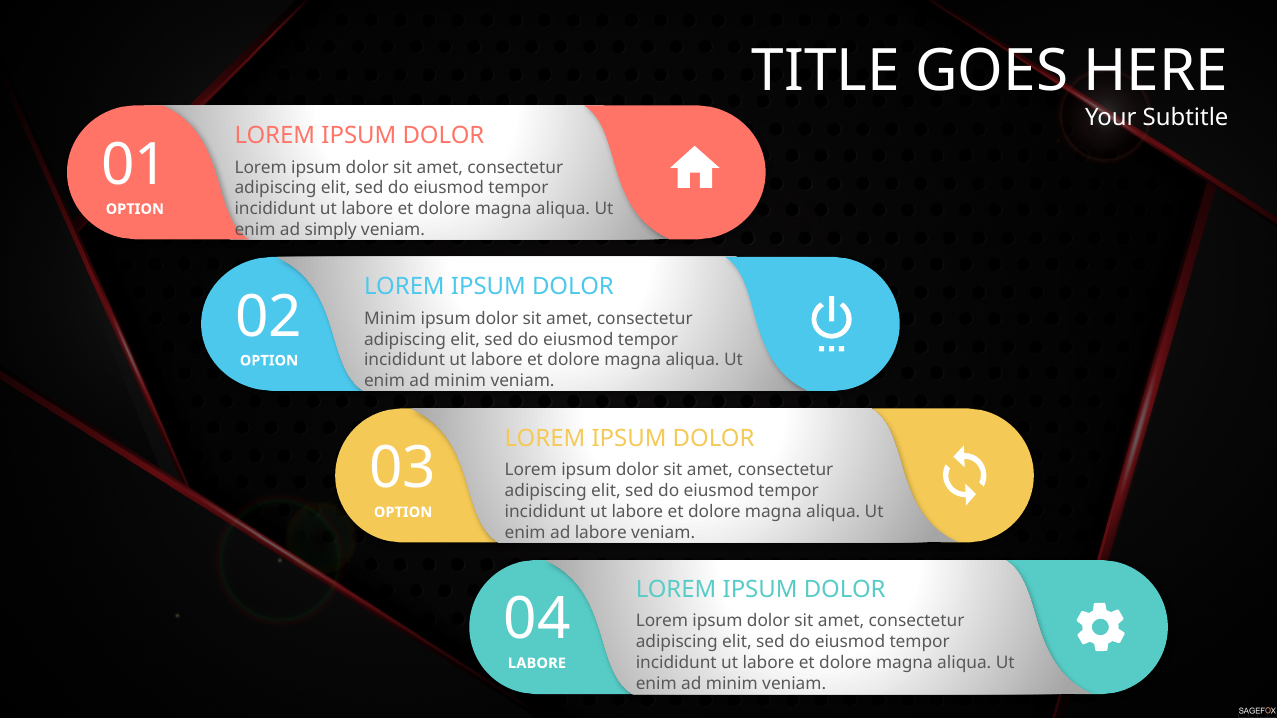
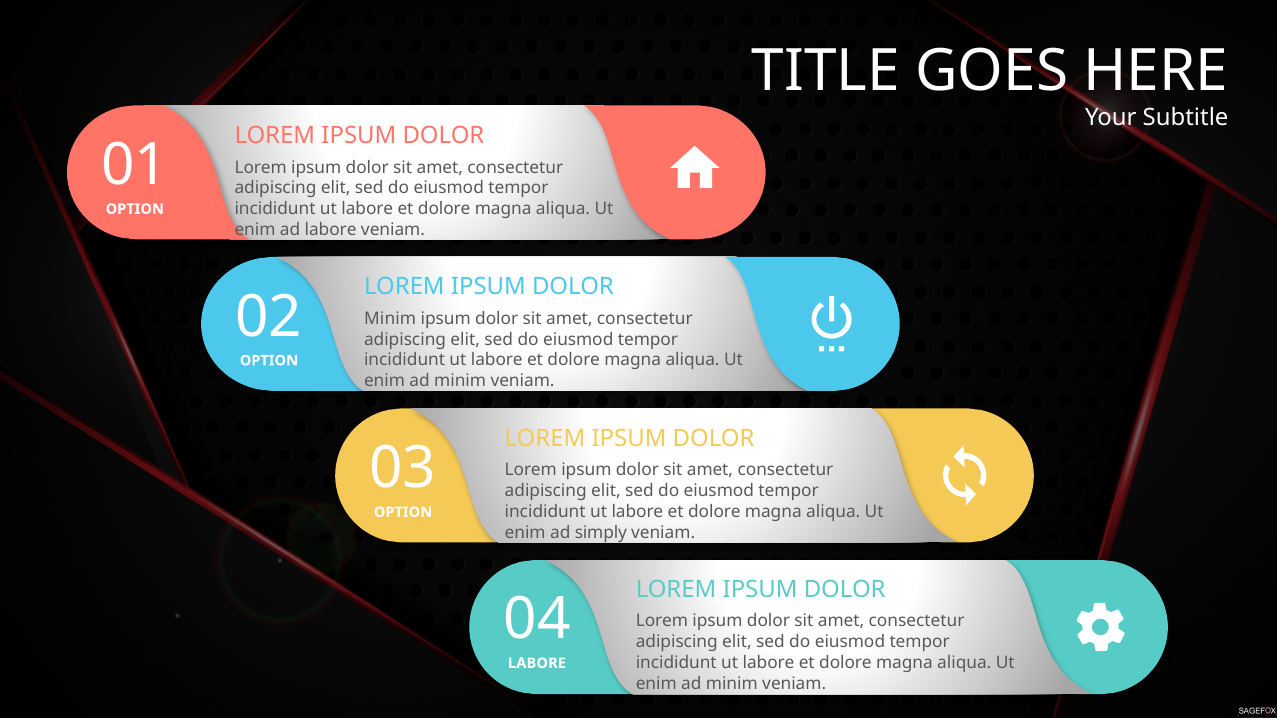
ad simply: simply -> labore
ad labore: labore -> simply
